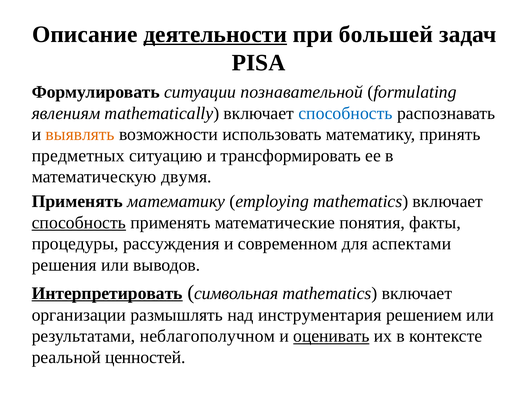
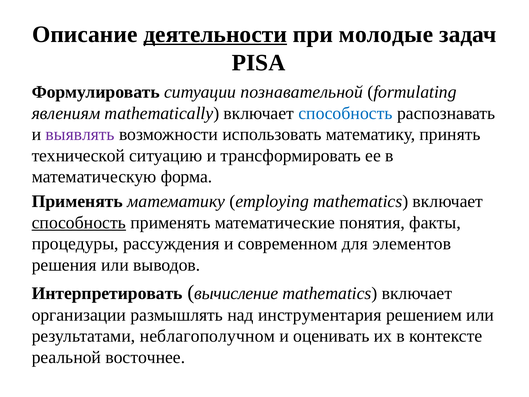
большей: большей -> молодые
выявлять colour: orange -> purple
предметных: предметных -> технической
двумя: двумя -> форма
аспектами: аспектами -> элементов
Интерпретировать underline: present -> none
символьная: символьная -> вычисление
оценивать underline: present -> none
ценностей: ценностей -> восточнее
